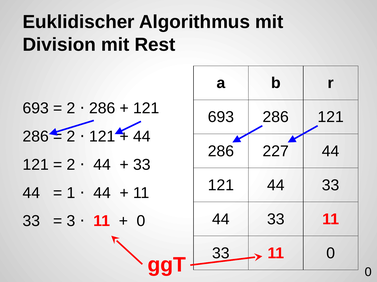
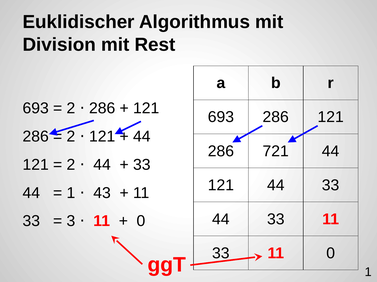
227: 227 -> 721
1 44: 44 -> 43
ggT 0: 0 -> 1
